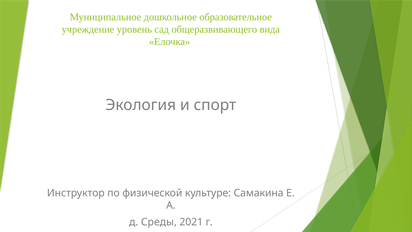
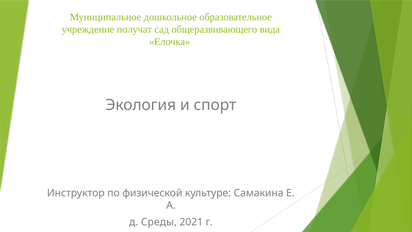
уровень: уровень -> получат
